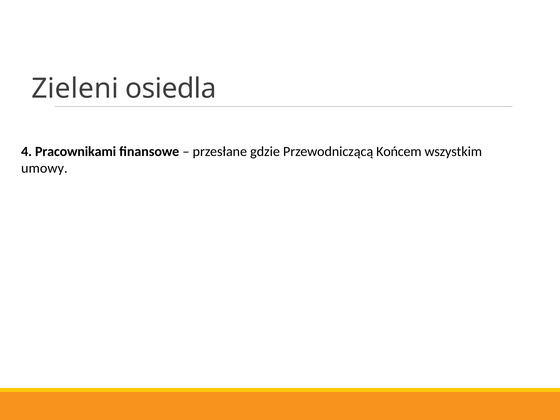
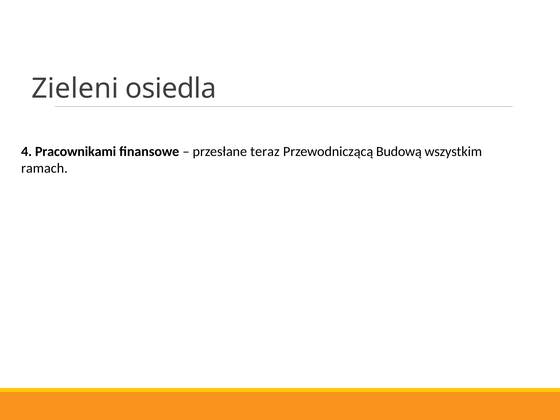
gdzie: gdzie -> teraz
Końcem: Końcem -> Budową
umowy: umowy -> ramach
